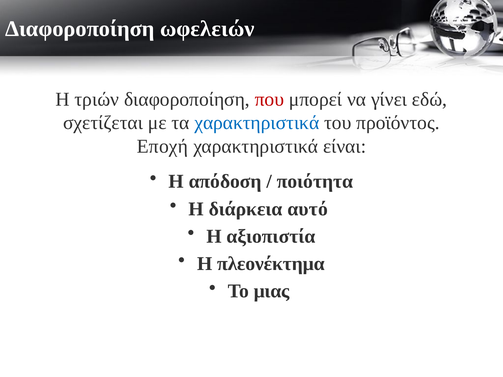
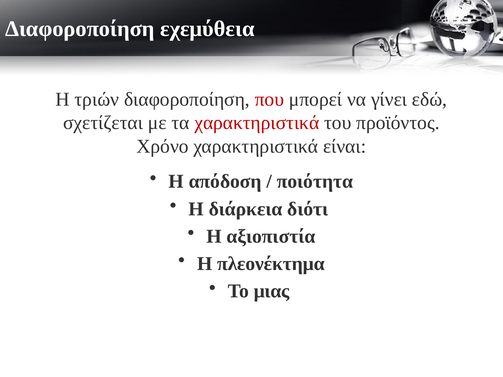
ωφελειών: ωφελειών -> εχεμύθεια
χαρακτηριστικά at (257, 123) colour: blue -> red
Εποχή: Εποχή -> Χρόνο
αυτό: αυτό -> διότι
